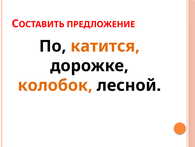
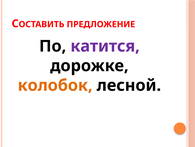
катится colour: orange -> purple
